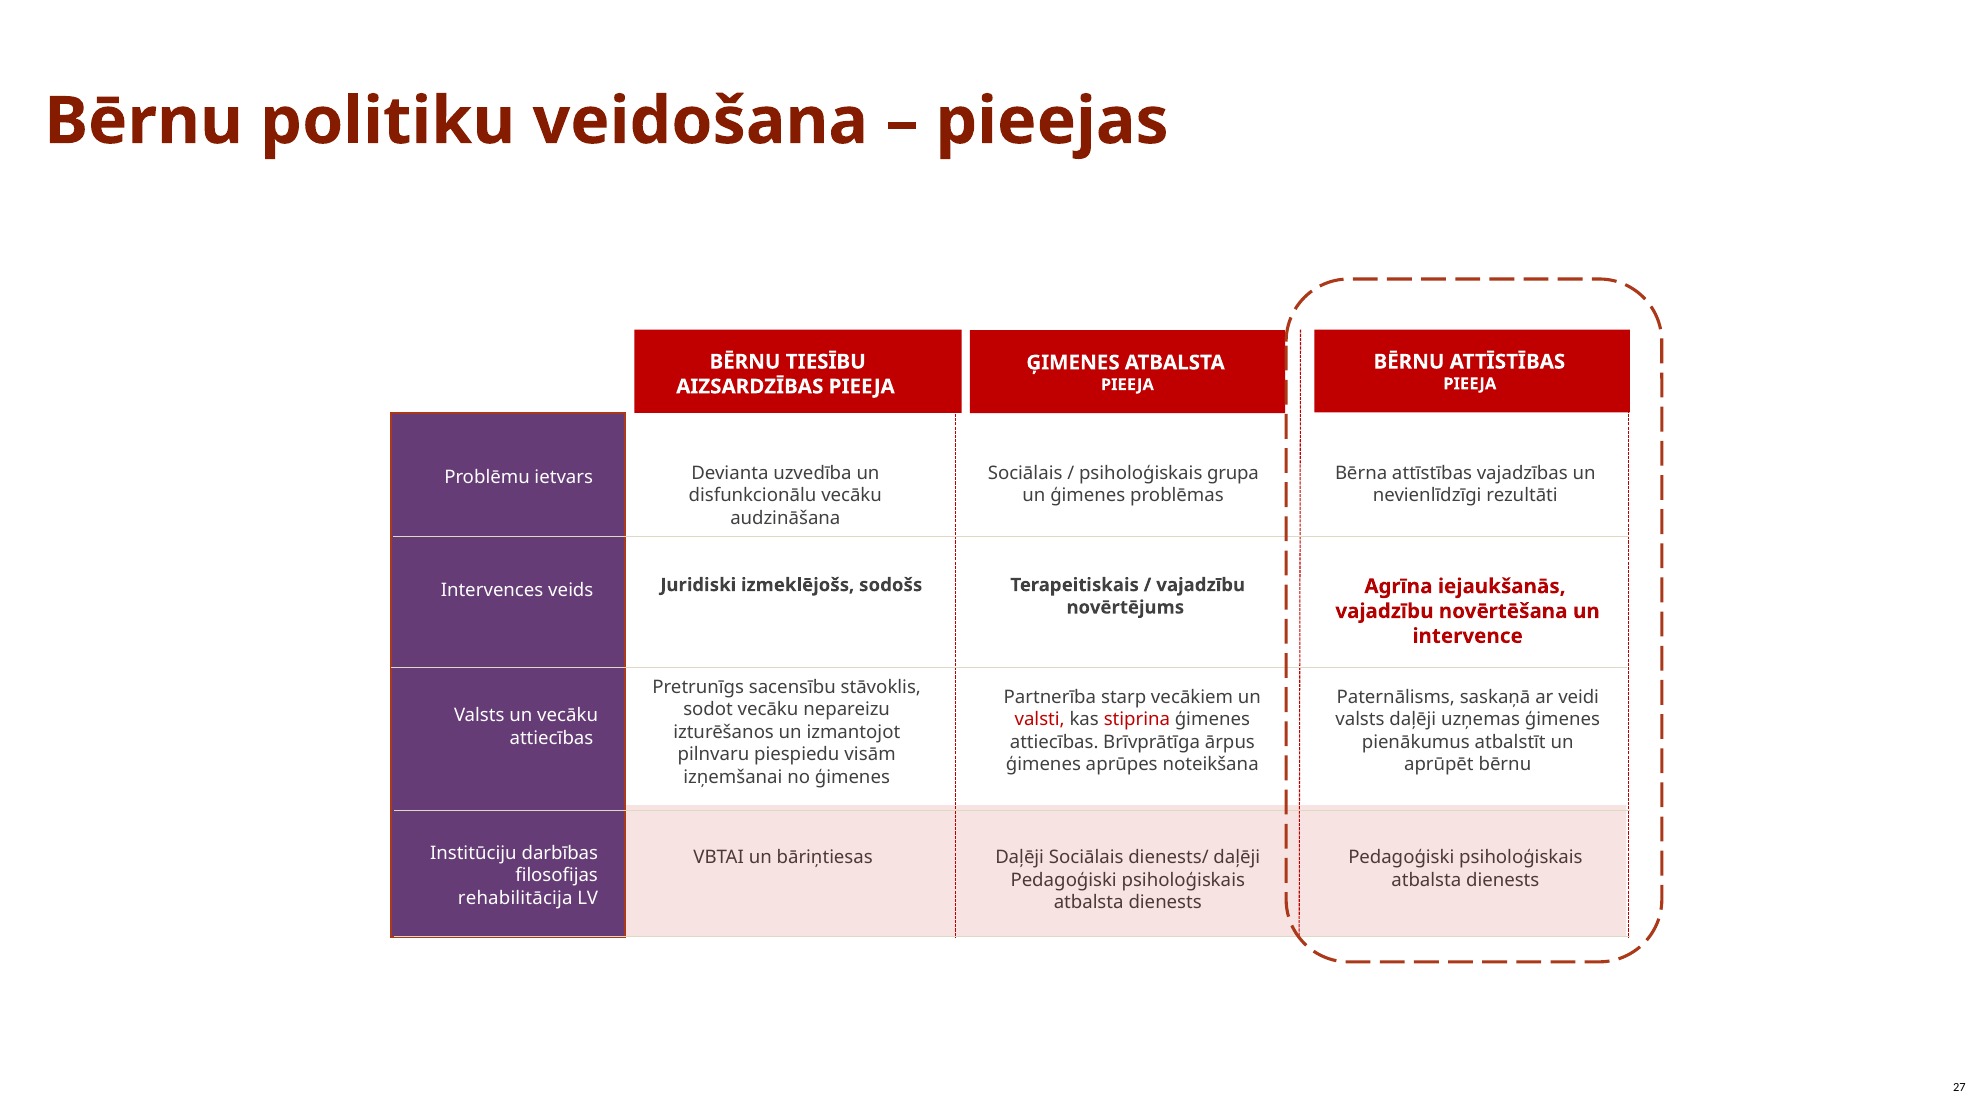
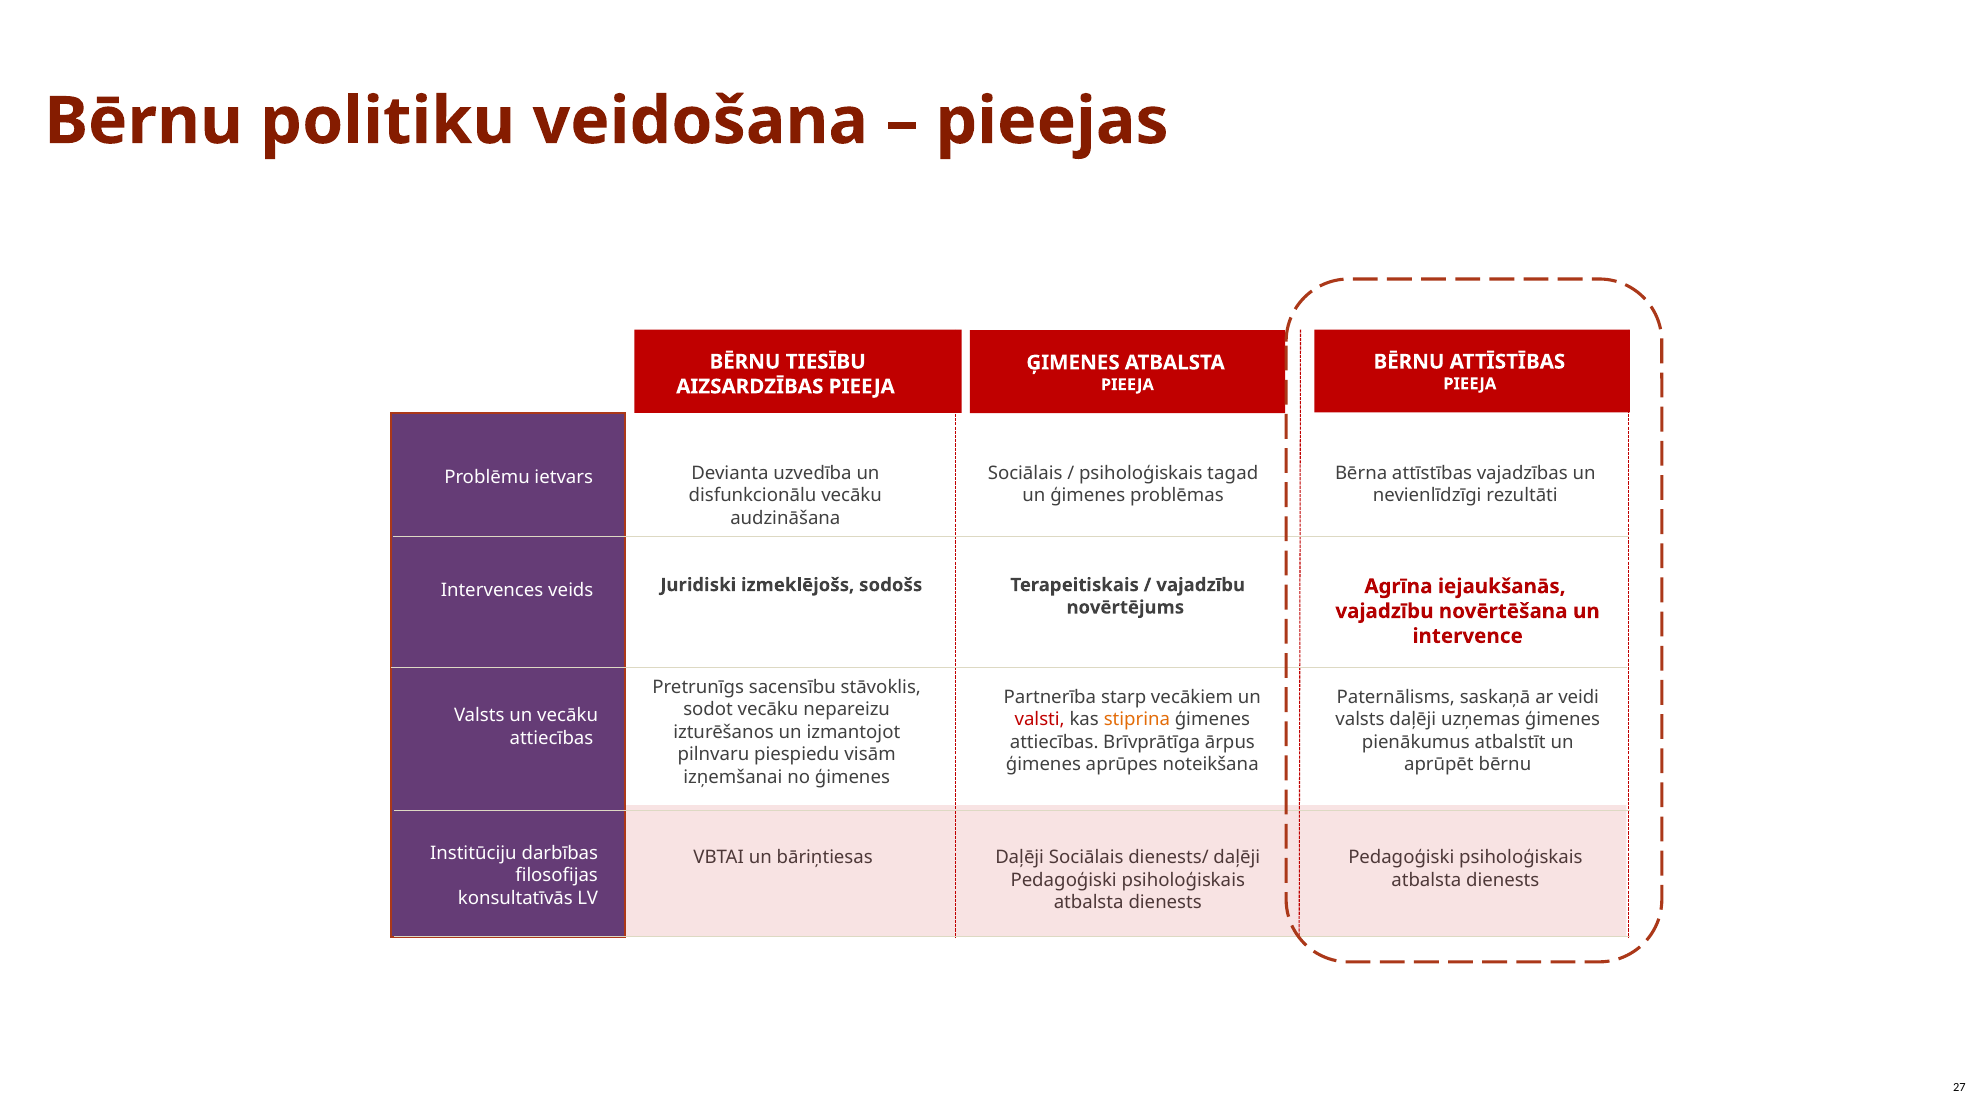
grupa: grupa -> tagad
stiprina colour: red -> orange
rehabilitācija: rehabilitācija -> konsultatīvās
